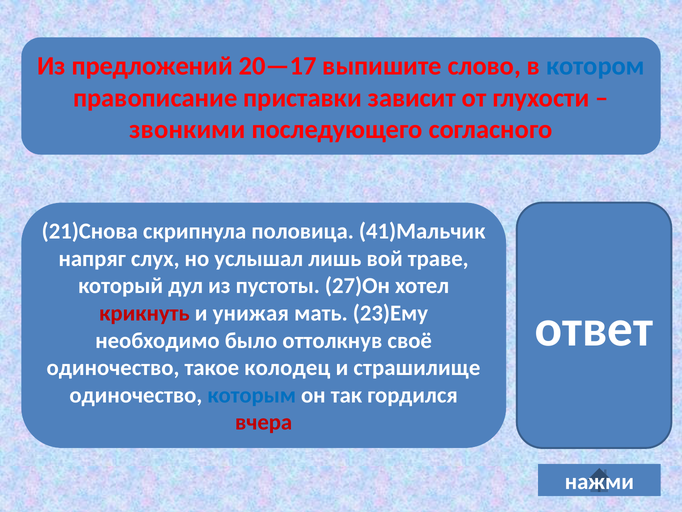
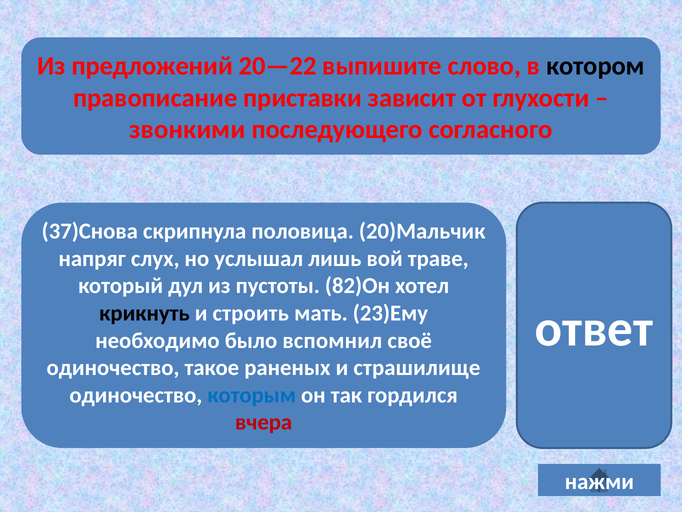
20—17: 20—17 -> 20—22
котором colour: blue -> black
21)Снова: 21)Снова -> 37)Снова
41)Мальчик: 41)Мальчик -> 20)Мальчик
27)Он: 27)Он -> 82)Он
крикнуть colour: red -> black
унижая: унижая -> строить
оттолкнув: оттолкнув -> вспомнил
колодец: колодец -> раненых
